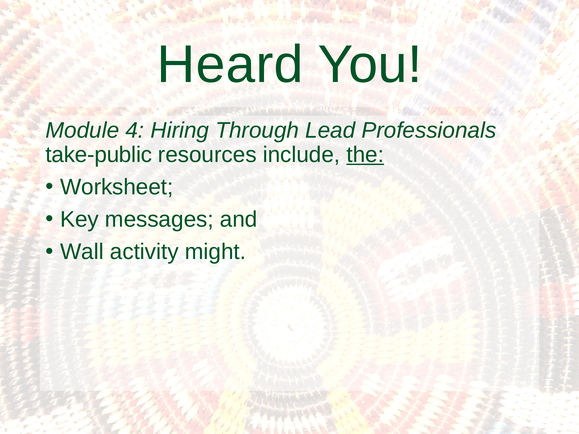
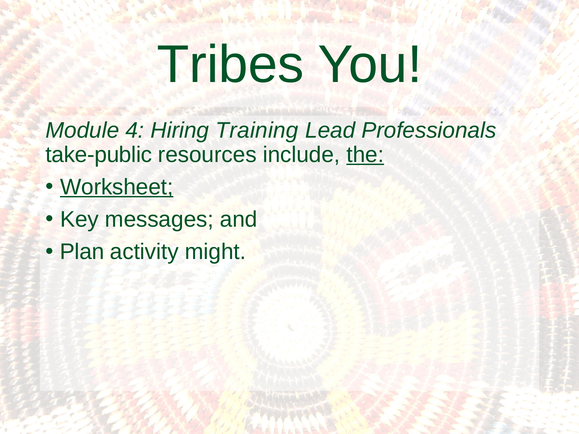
Heard: Heard -> Tribes
Through: Through -> Training
Worksheet underline: none -> present
Wall: Wall -> Plan
